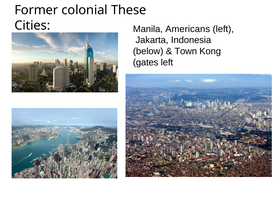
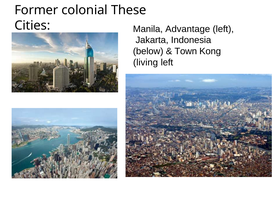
Americans: Americans -> Advantage
gates: gates -> living
